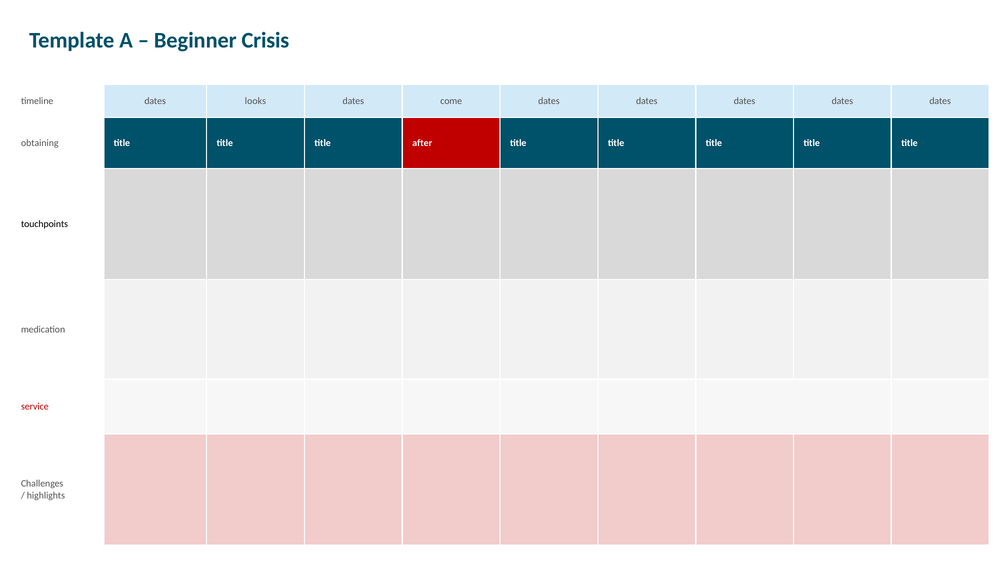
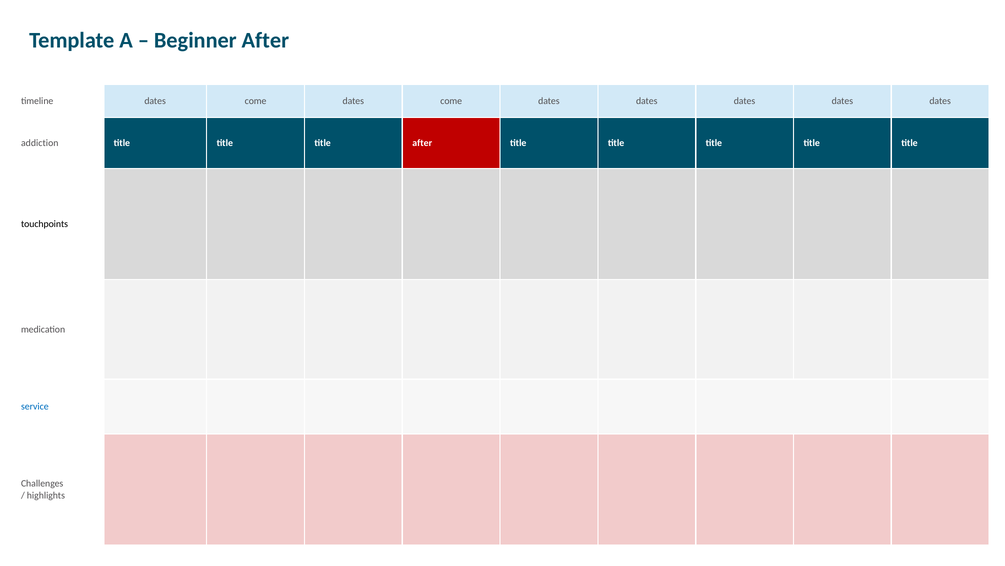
Beginner Crisis: Crisis -> After
timeline dates looks: looks -> come
obtaining: obtaining -> addiction
service colour: red -> blue
